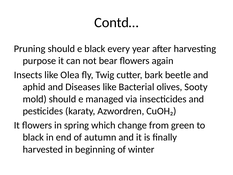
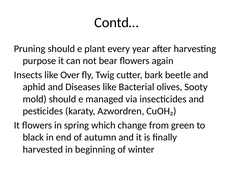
e black: black -> plant
Olea: Olea -> Over
